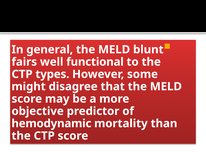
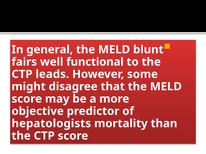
types: types -> leads
hemodynamic: hemodynamic -> hepatologists
